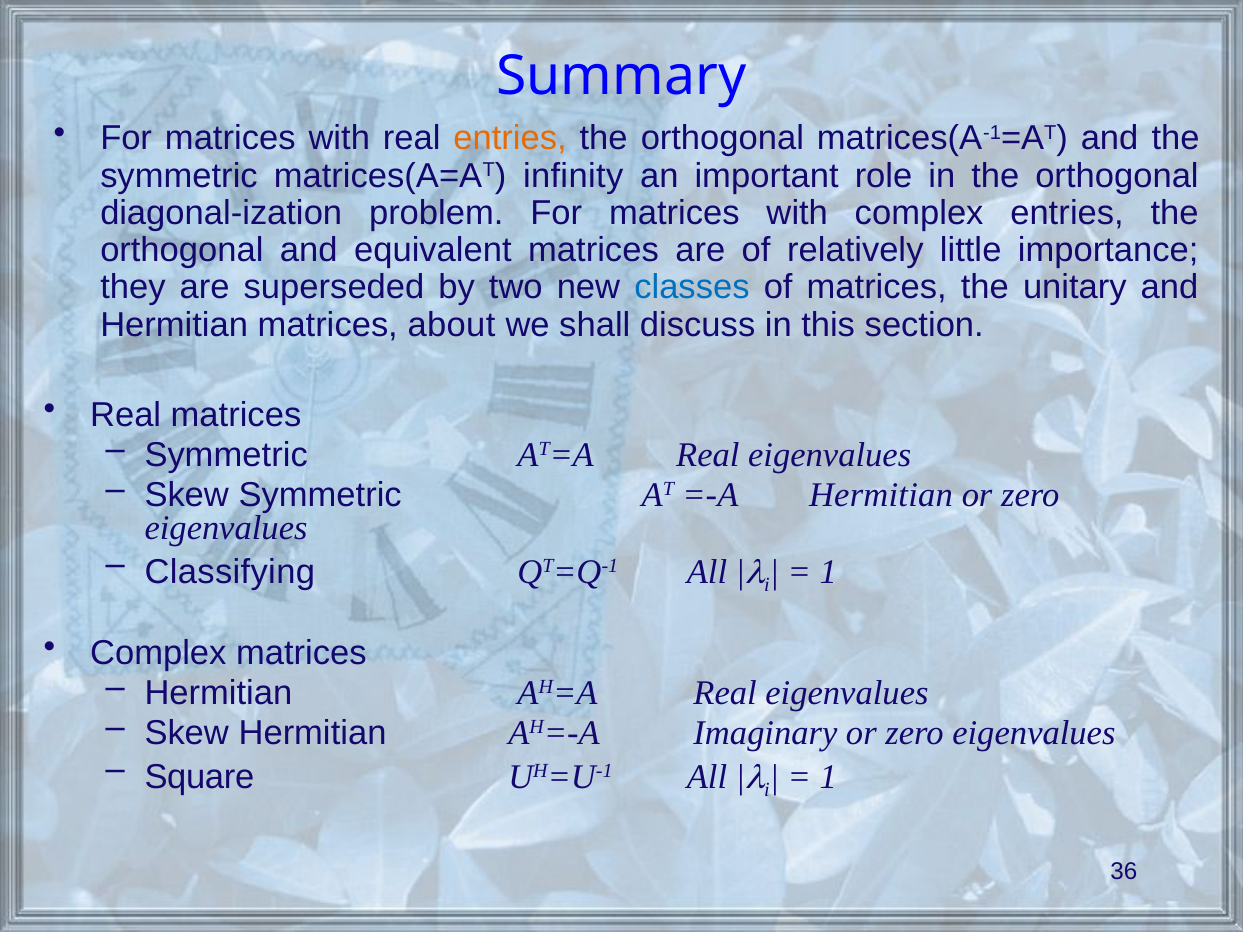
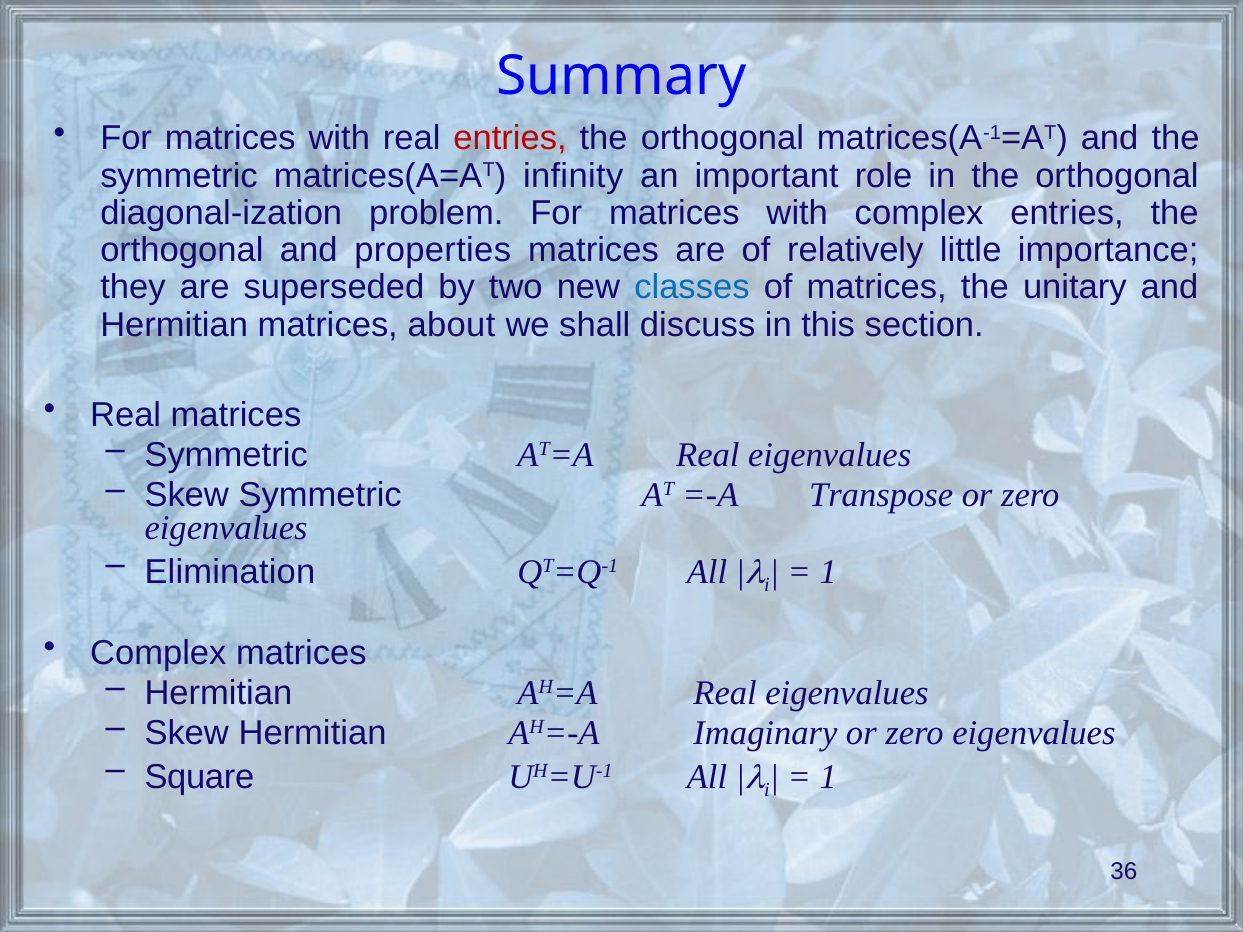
entries at (510, 138) colour: orange -> red
equivalent: equivalent -> properties
=-A Hermitian: Hermitian -> Transpose
Classifying: Classifying -> Elimination
